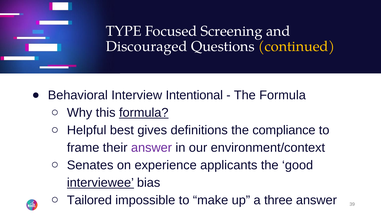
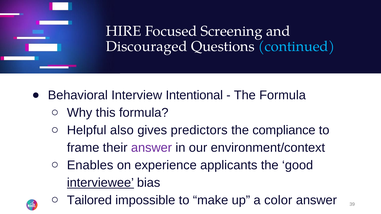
TYPE: TYPE -> HIRE
continued colour: yellow -> light blue
formula at (144, 113) underline: present -> none
best: best -> also
definitions: definitions -> predictors
Senates: Senates -> Enables
three: three -> color
